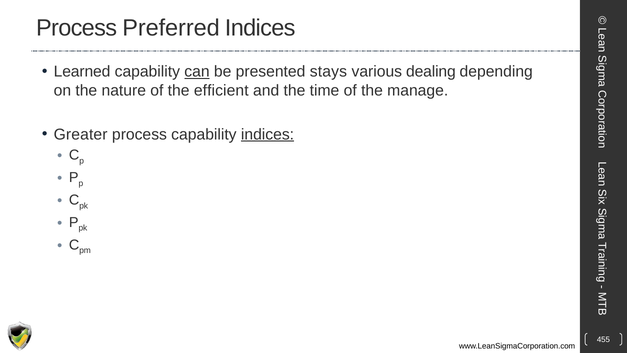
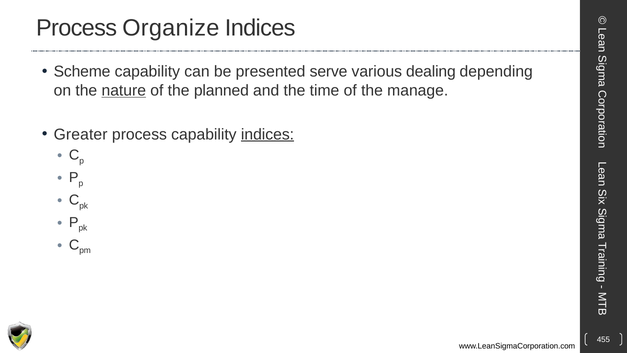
Preferred: Preferred -> Organize
Learned: Learned -> Scheme
can underline: present -> none
stays: stays -> serve
nature underline: none -> present
efficient: efficient -> planned
